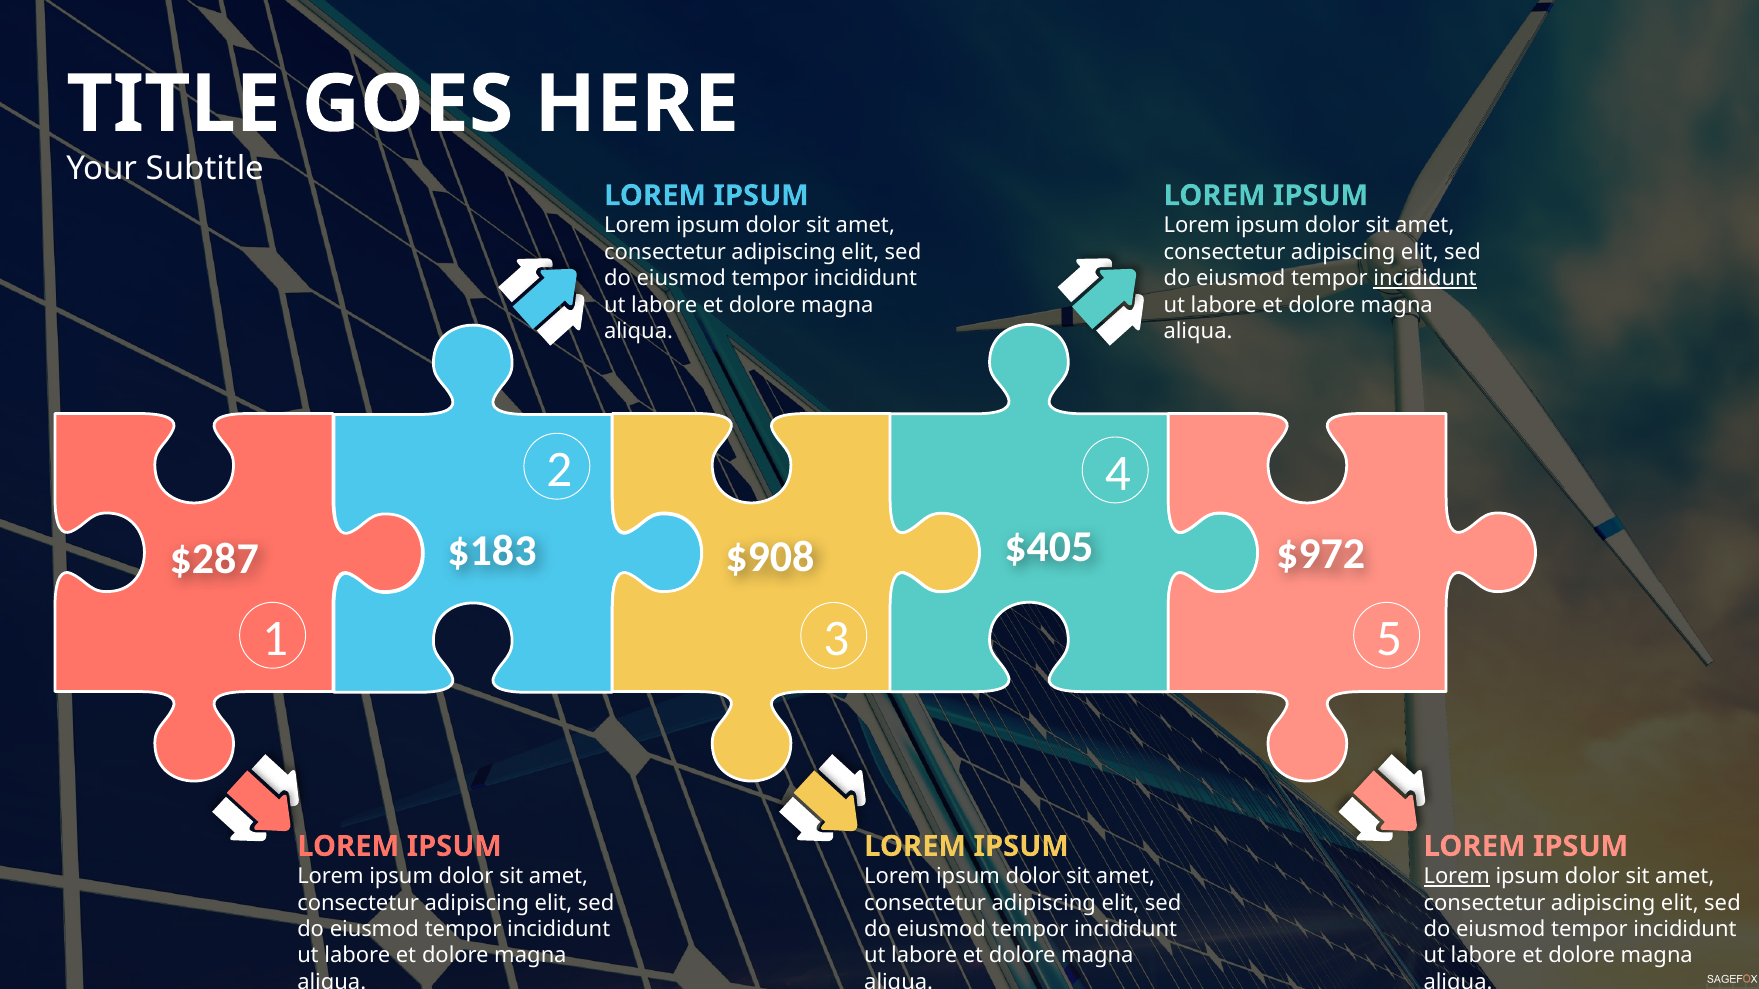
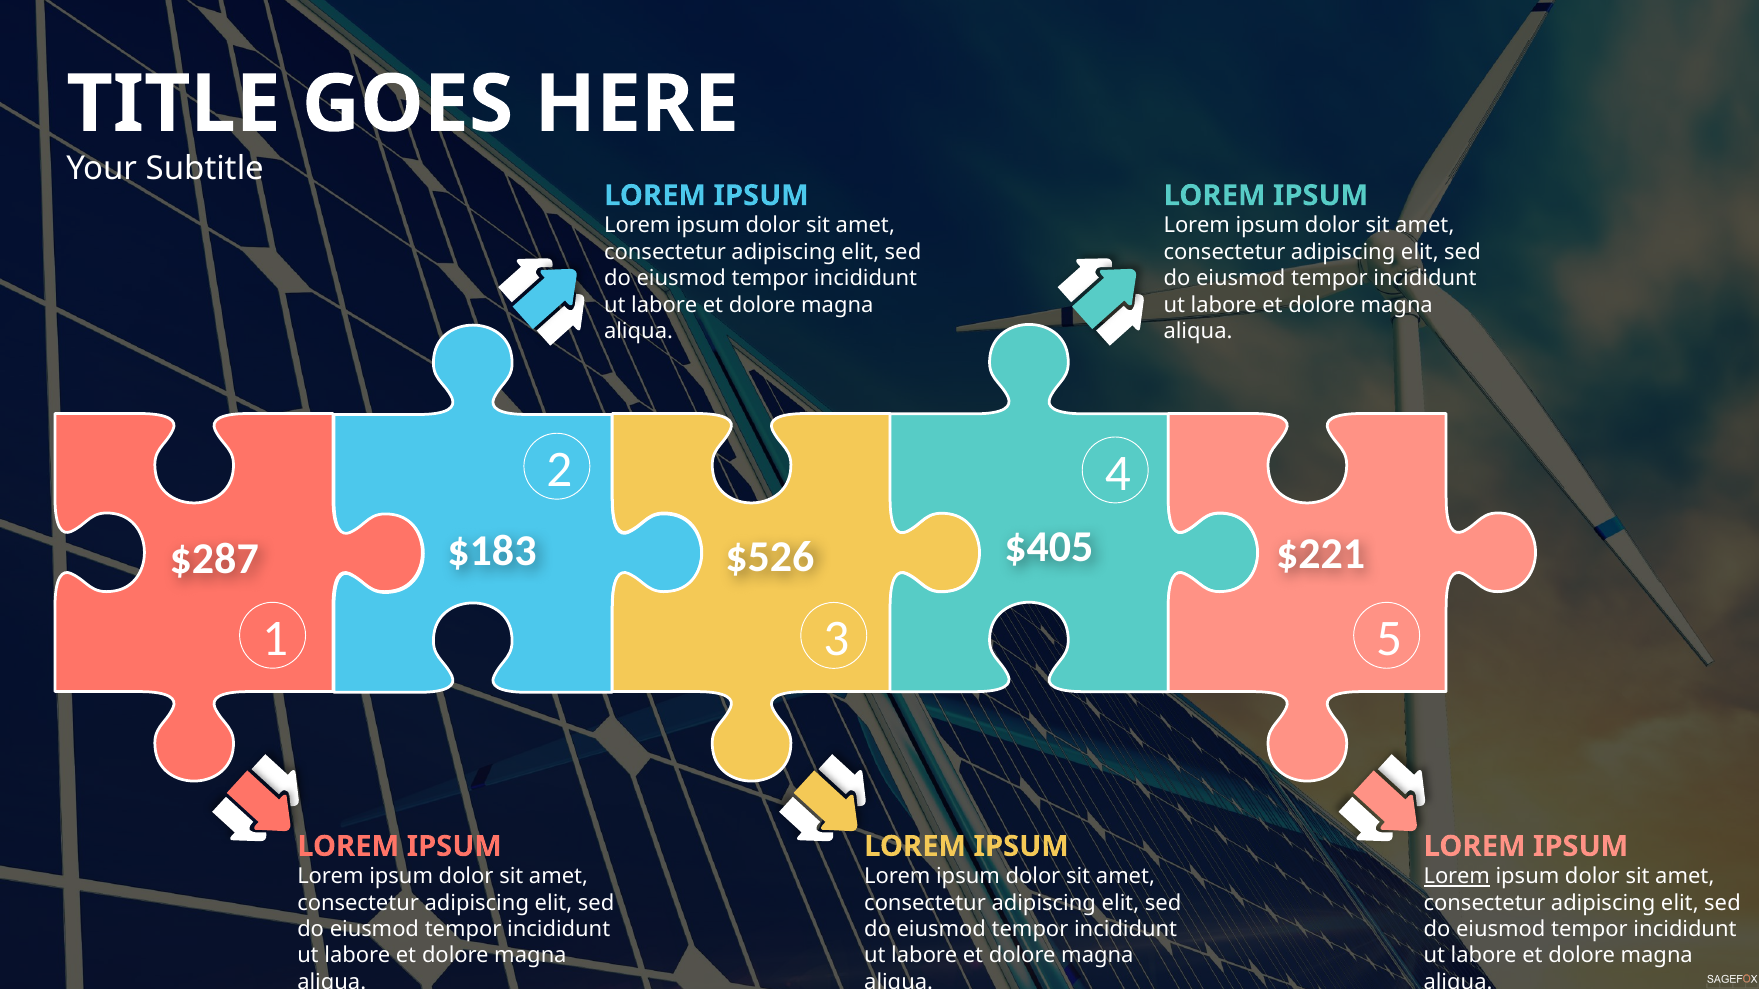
incididunt at (1425, 279) underline: present -> none
$972: $972 -> $221
$908: $908 -> $526
